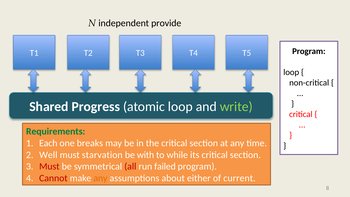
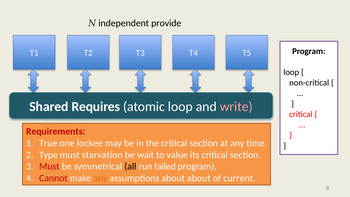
Progress: Progress -> Requires
write colour: light green -> pink
Requirements colour: green -> red
Each: Each -> True
breaks: breaks -> lockee
Well: Well -> Type
with: with -> wait
while: while -> value
all colour: red -> black
about either: either -> about
